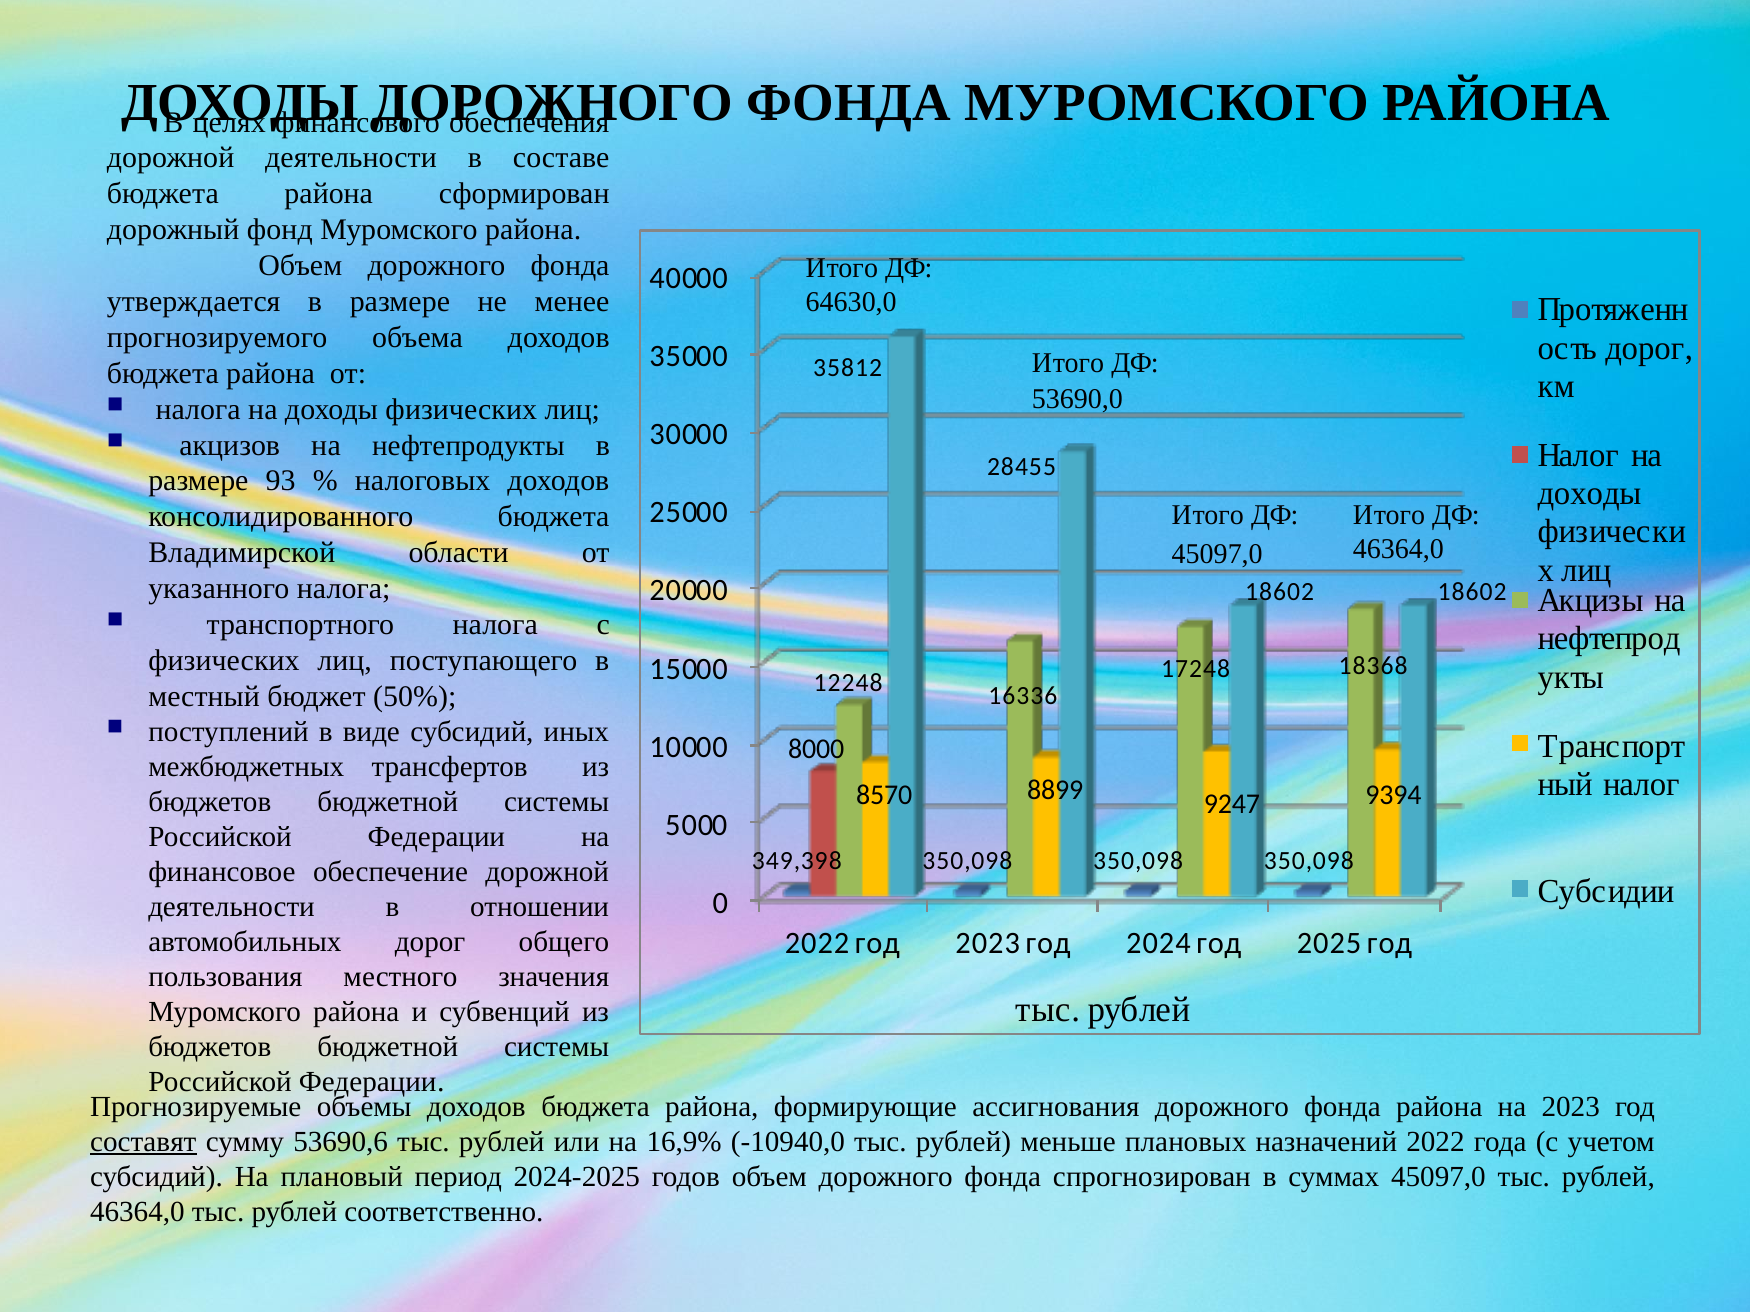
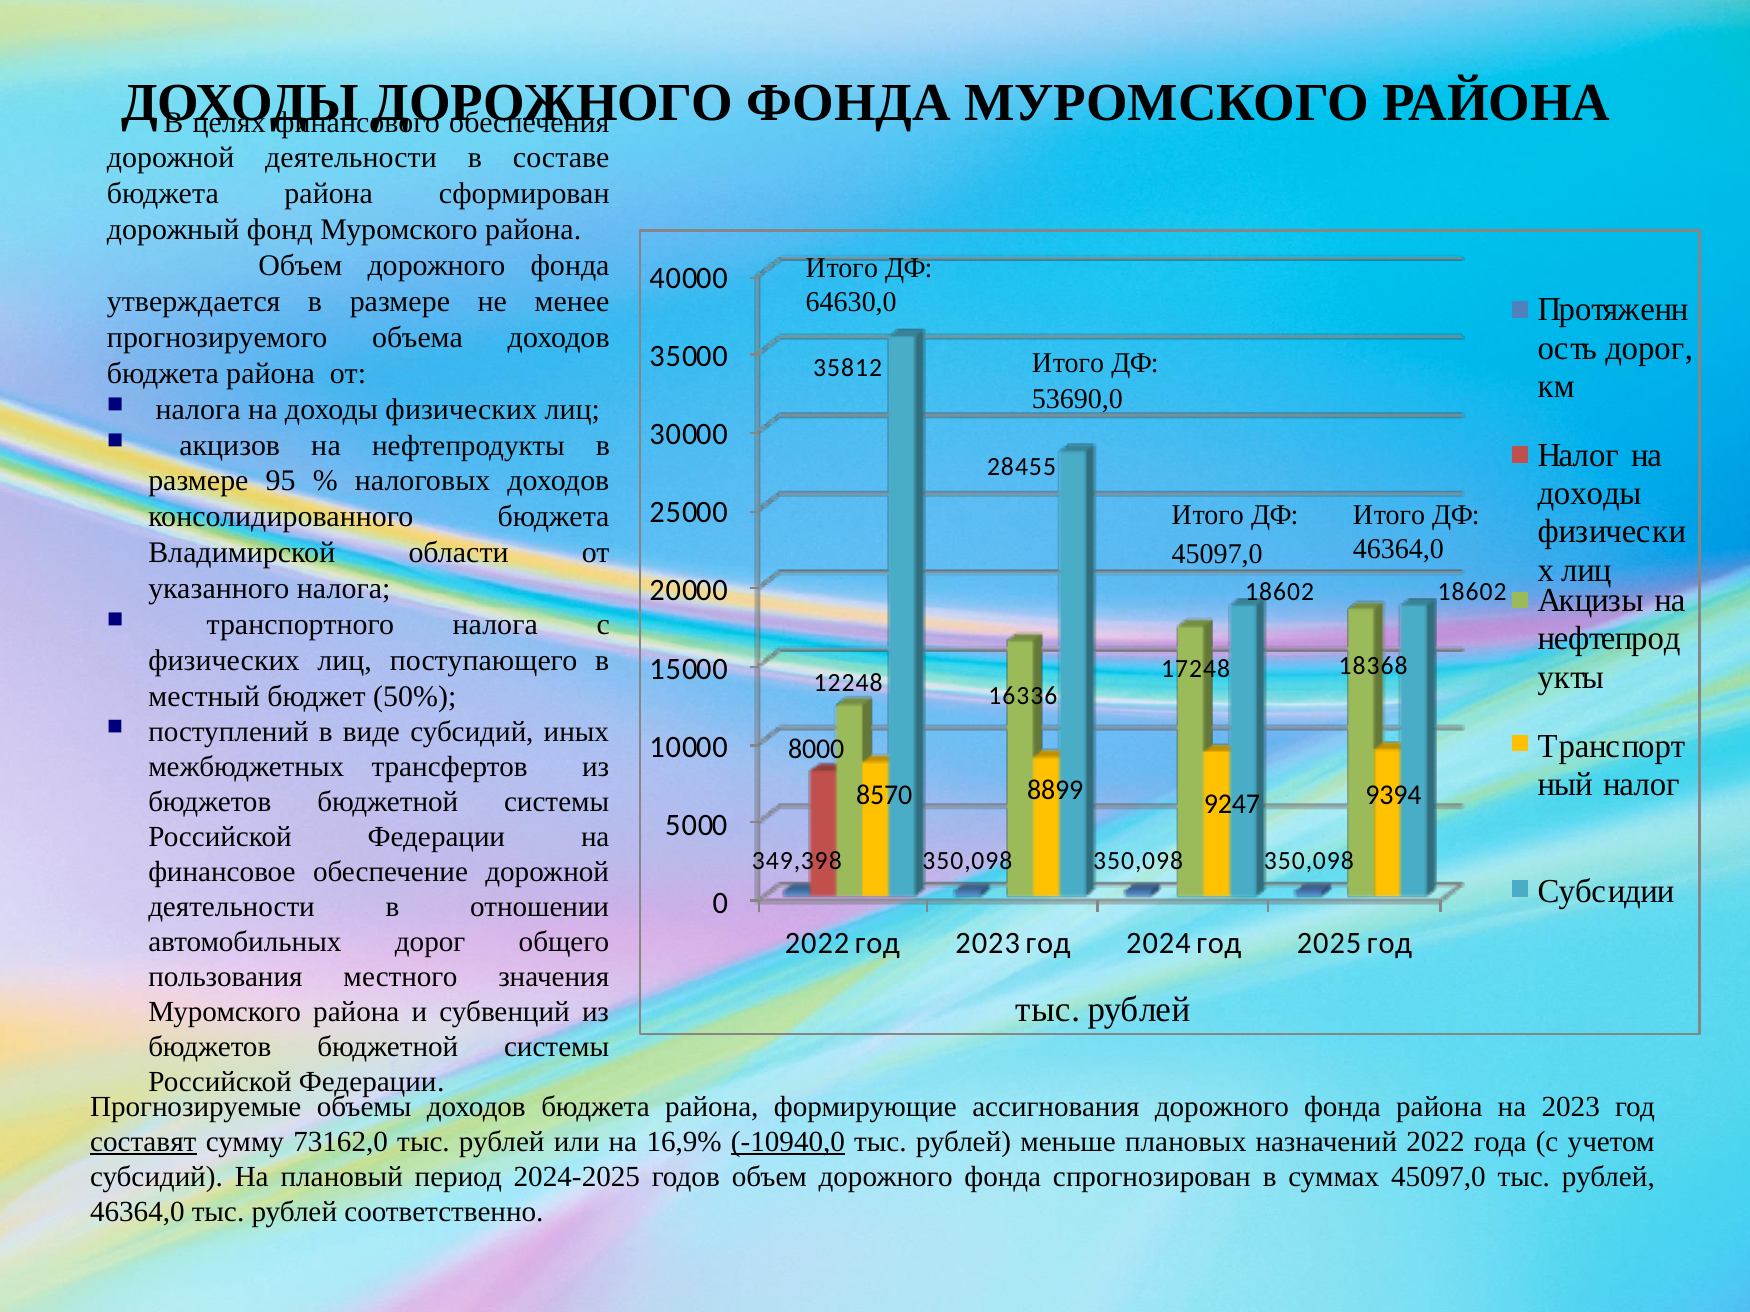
93: 93 -> 95
53690,6: 53690,6 -> 73162,0
-10940,0 underline: none -> present
